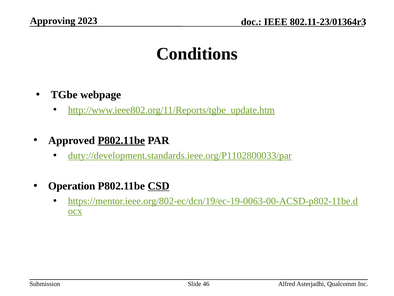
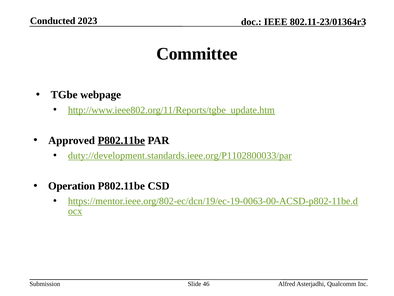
Approving: Approving -> Conducted
Conditions: Conditions -> Committee
CSD underline: present -> none
